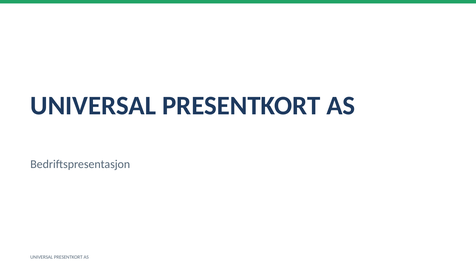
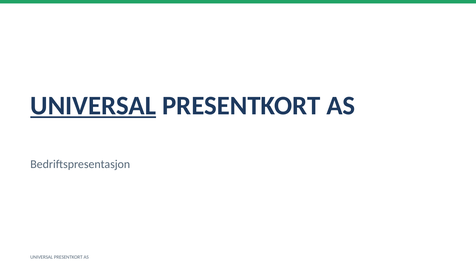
UNIVERSAL at (93, 106) underline: none -> present
